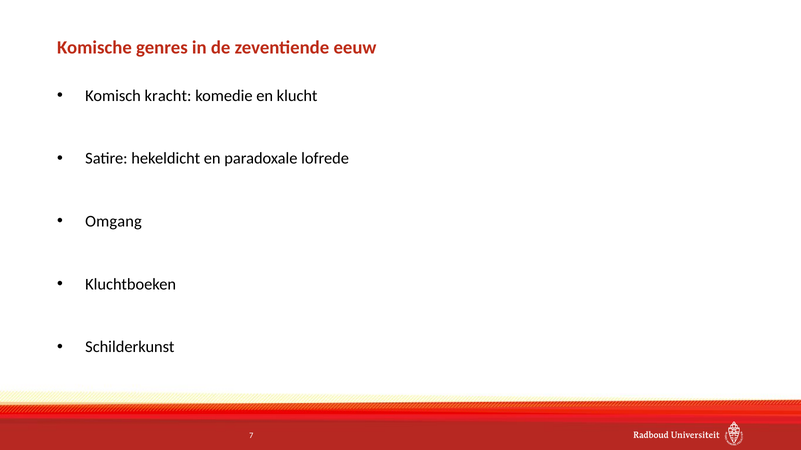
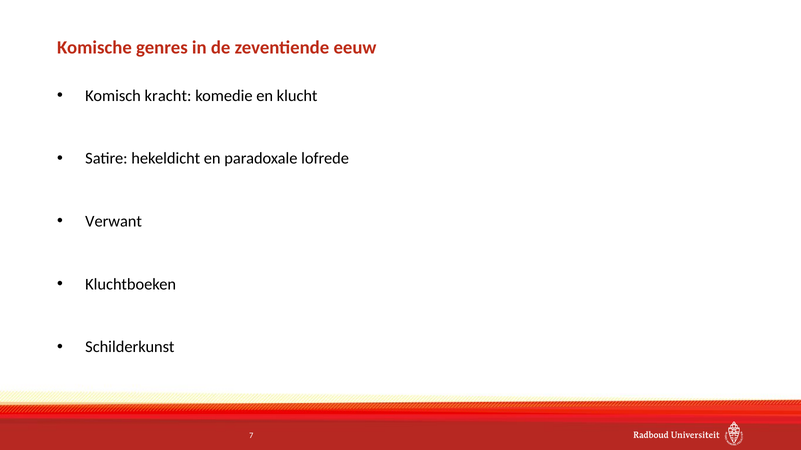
Omgang: Omgang -> Verwant
